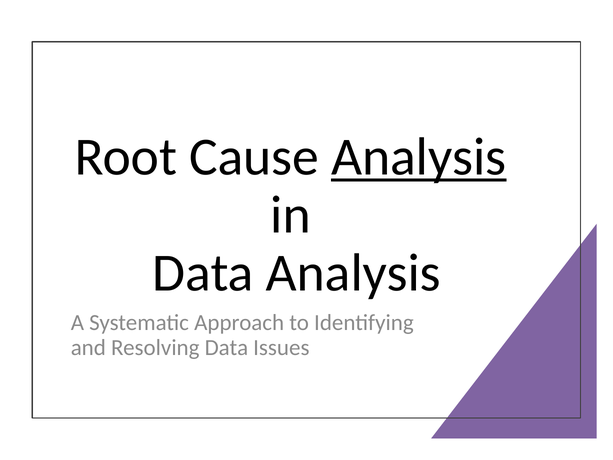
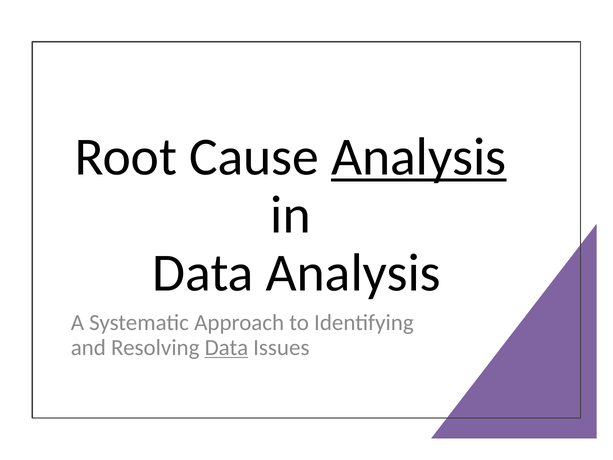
Data at (226, 347) underline: none -> present
